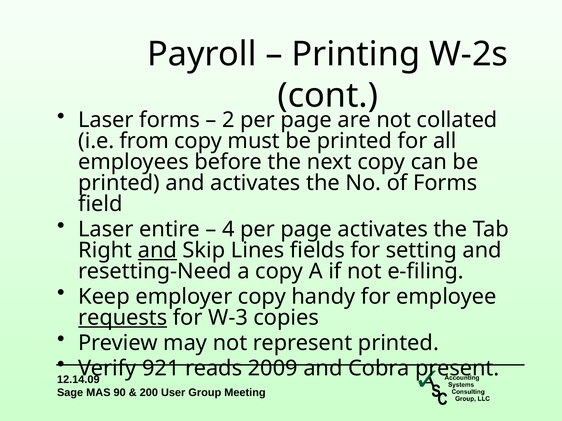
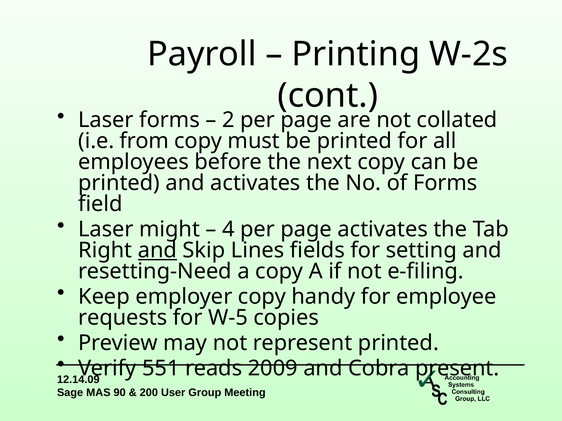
entire: entire -> might
requests underline: present -> none
W-3: W-3 -> W-5
921: 921 -> 551
